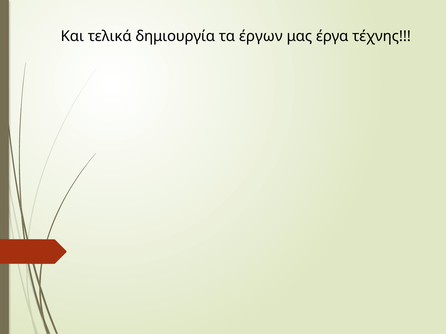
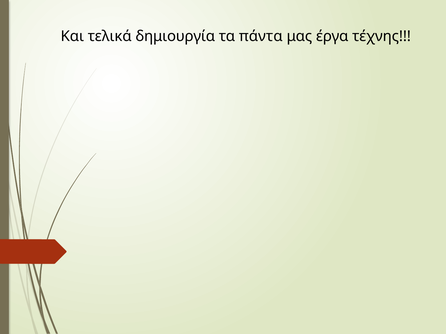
έργων: έργων -> πάντα
